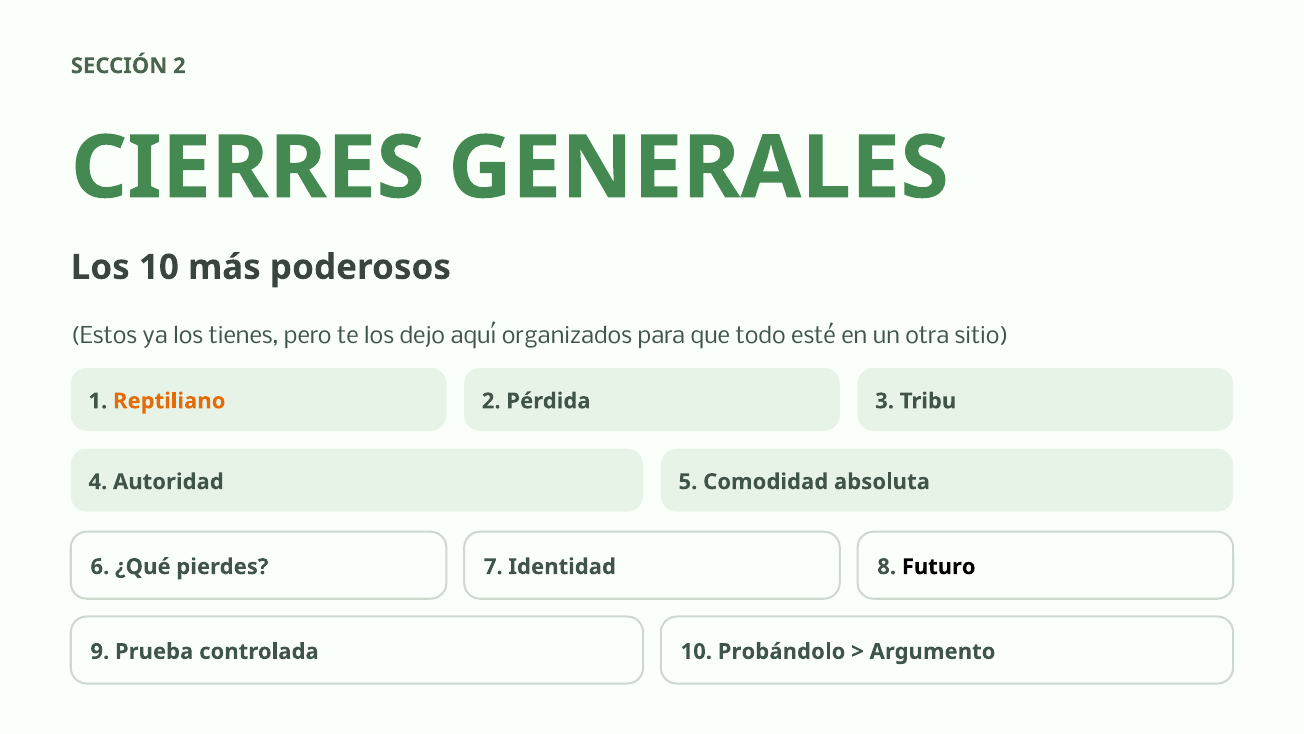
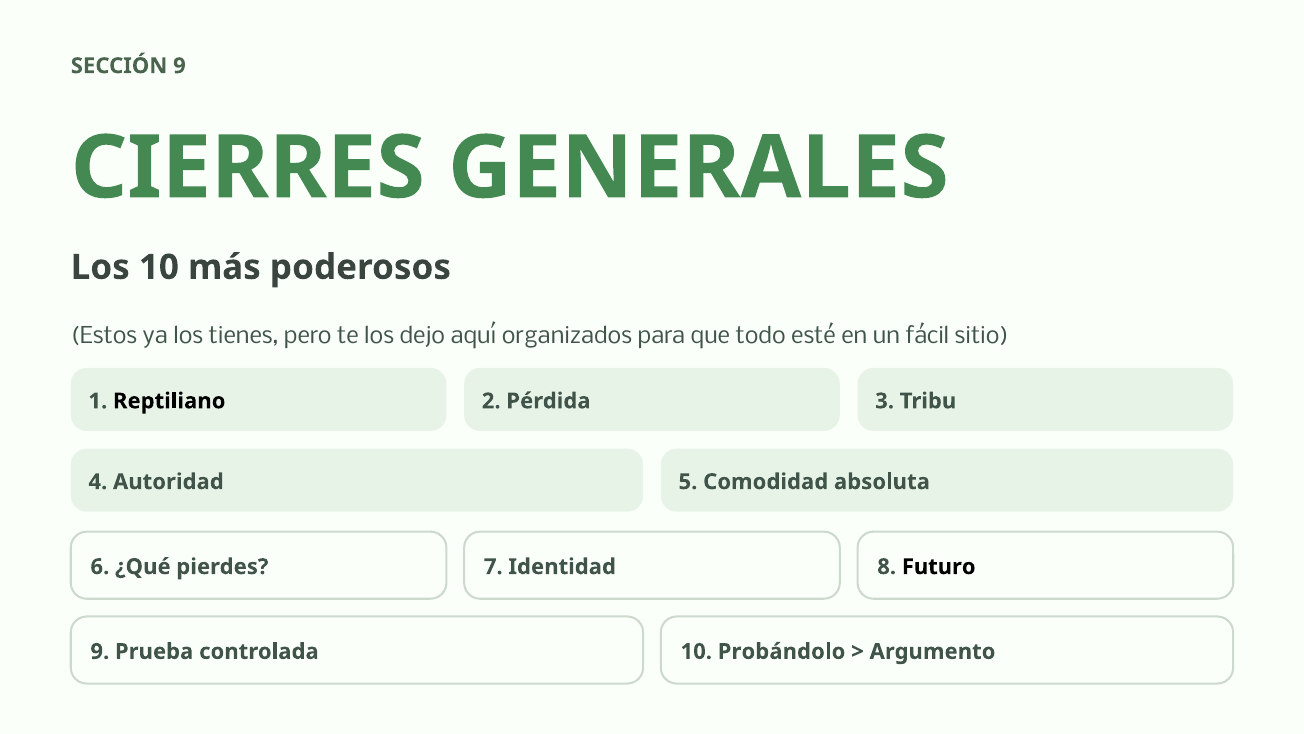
SECCIÓN 2: 2 -> 9
otra: otra -> fácil
Reptiliano colour: orange -> black
